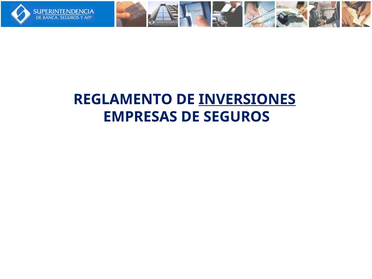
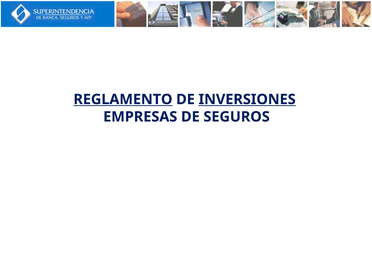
REGLAMENTO underline: none -> present
